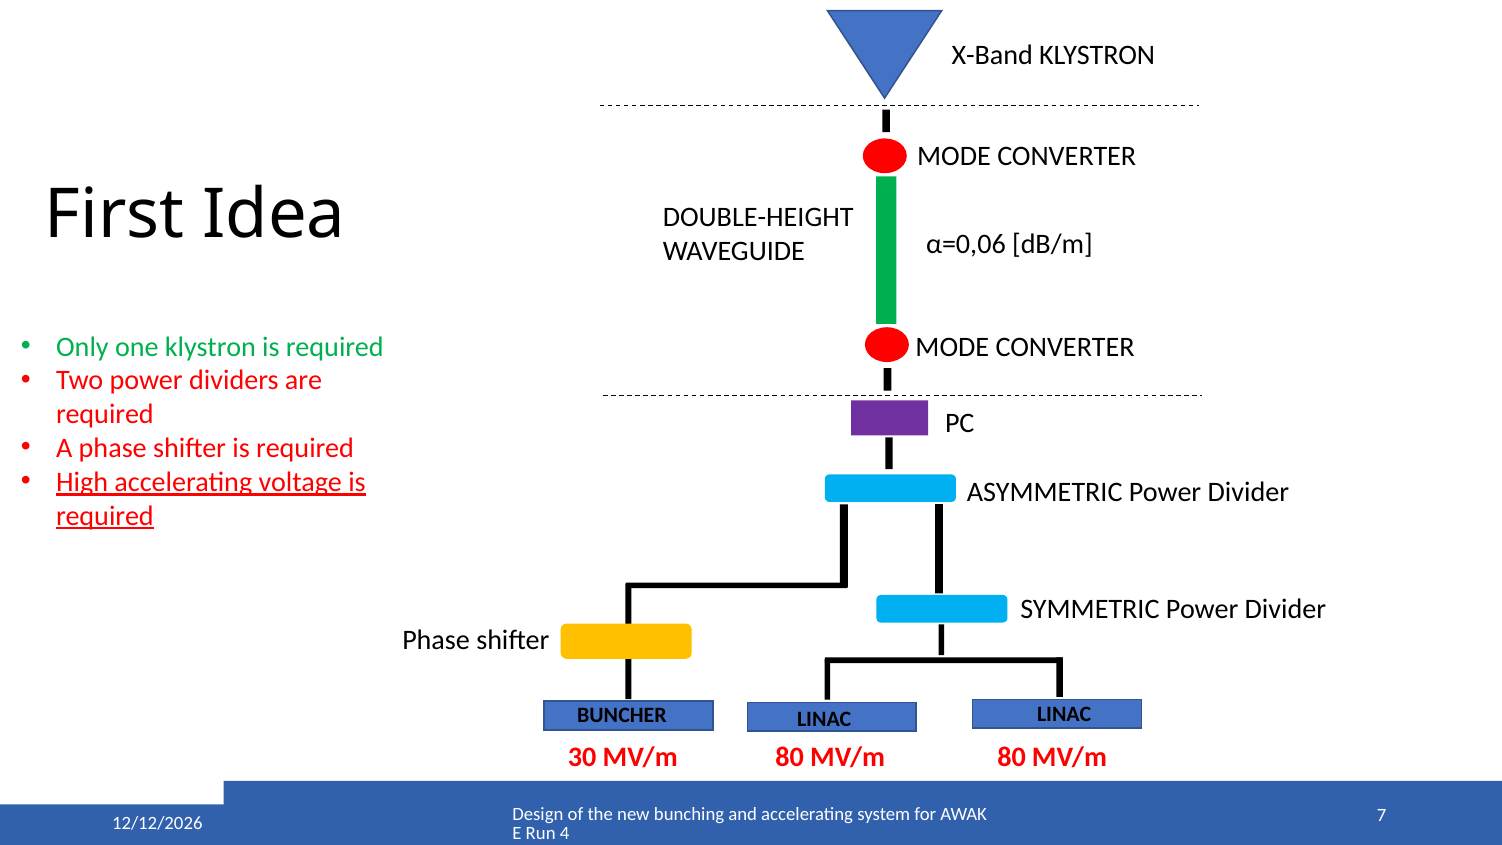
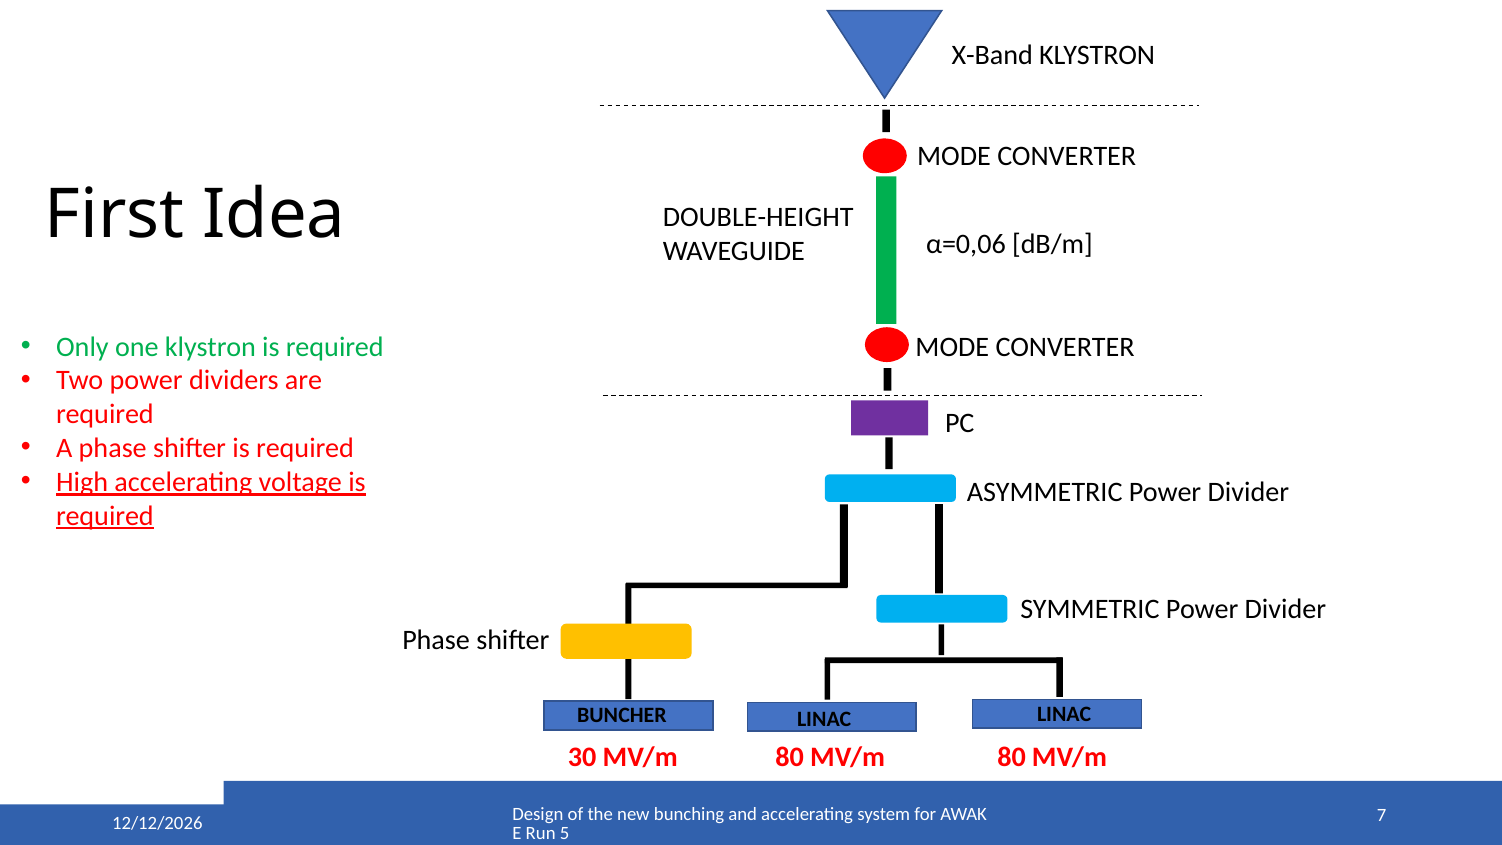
4: 4 -> 5
